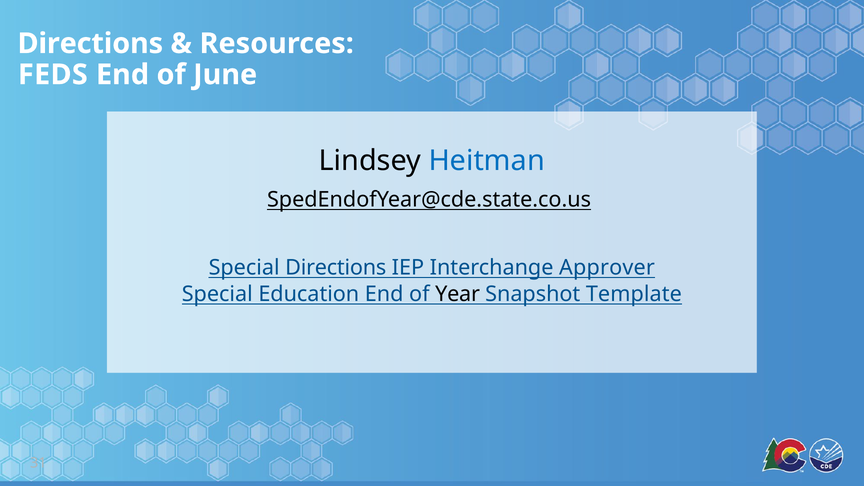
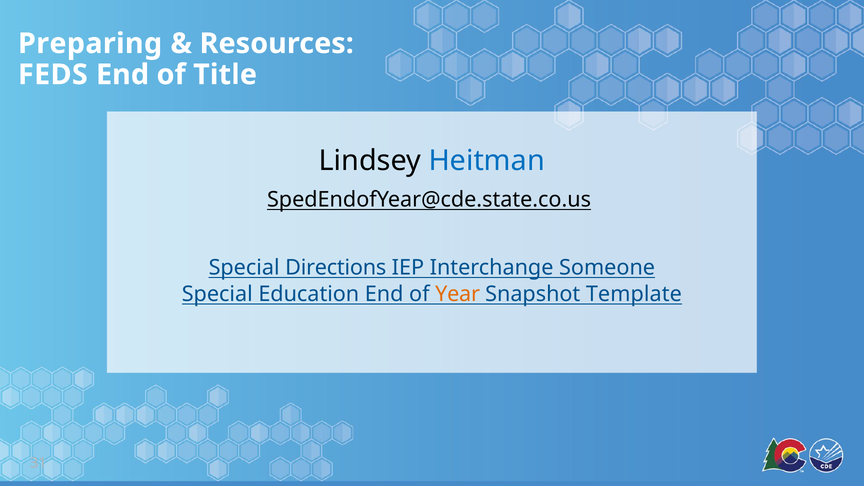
Directions at (90, 44): Directions -> Preparing
June: June -> Title
Approver: Approver -> Someone
Year colour: black -> orange
